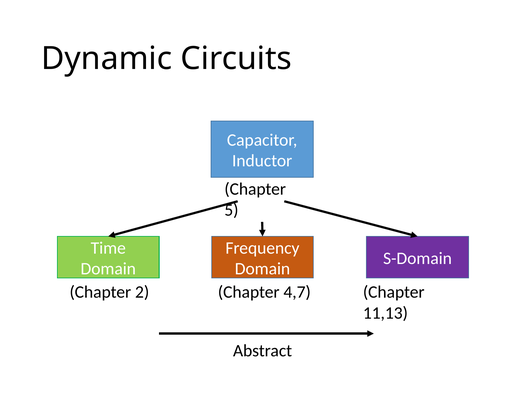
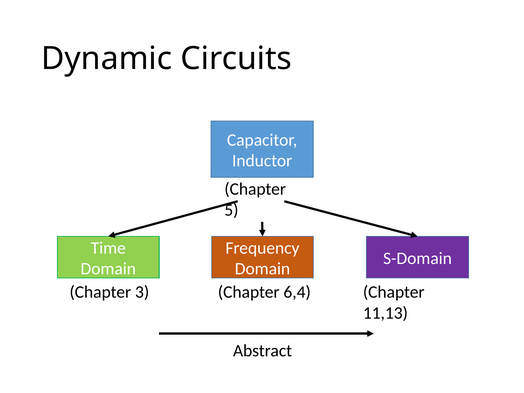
2: 2 -> 3
4,7: 4,7 -> 6,4
